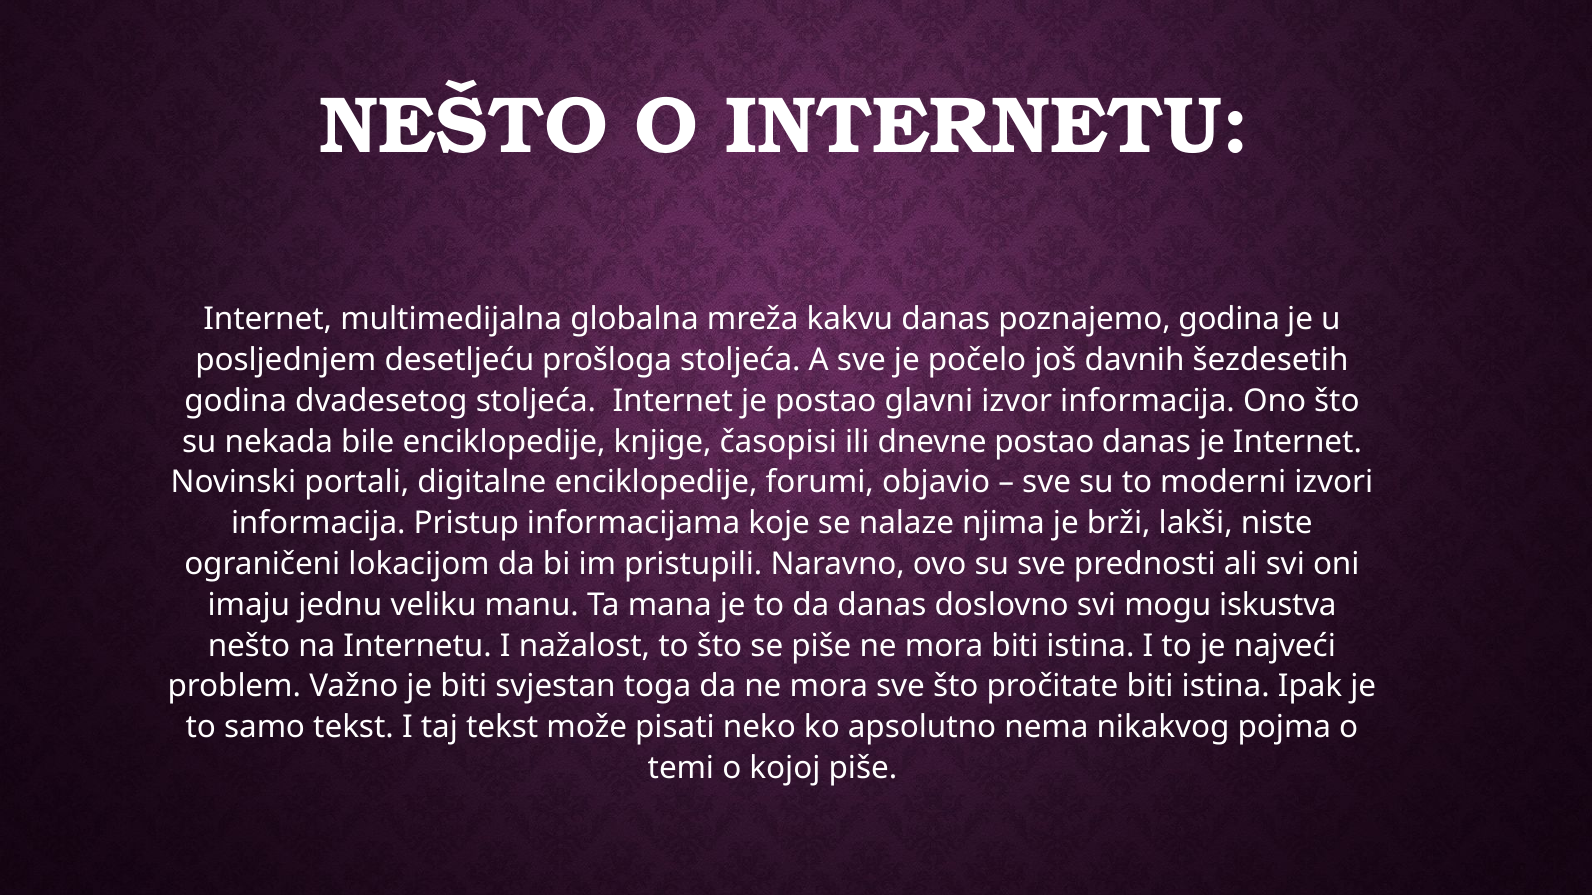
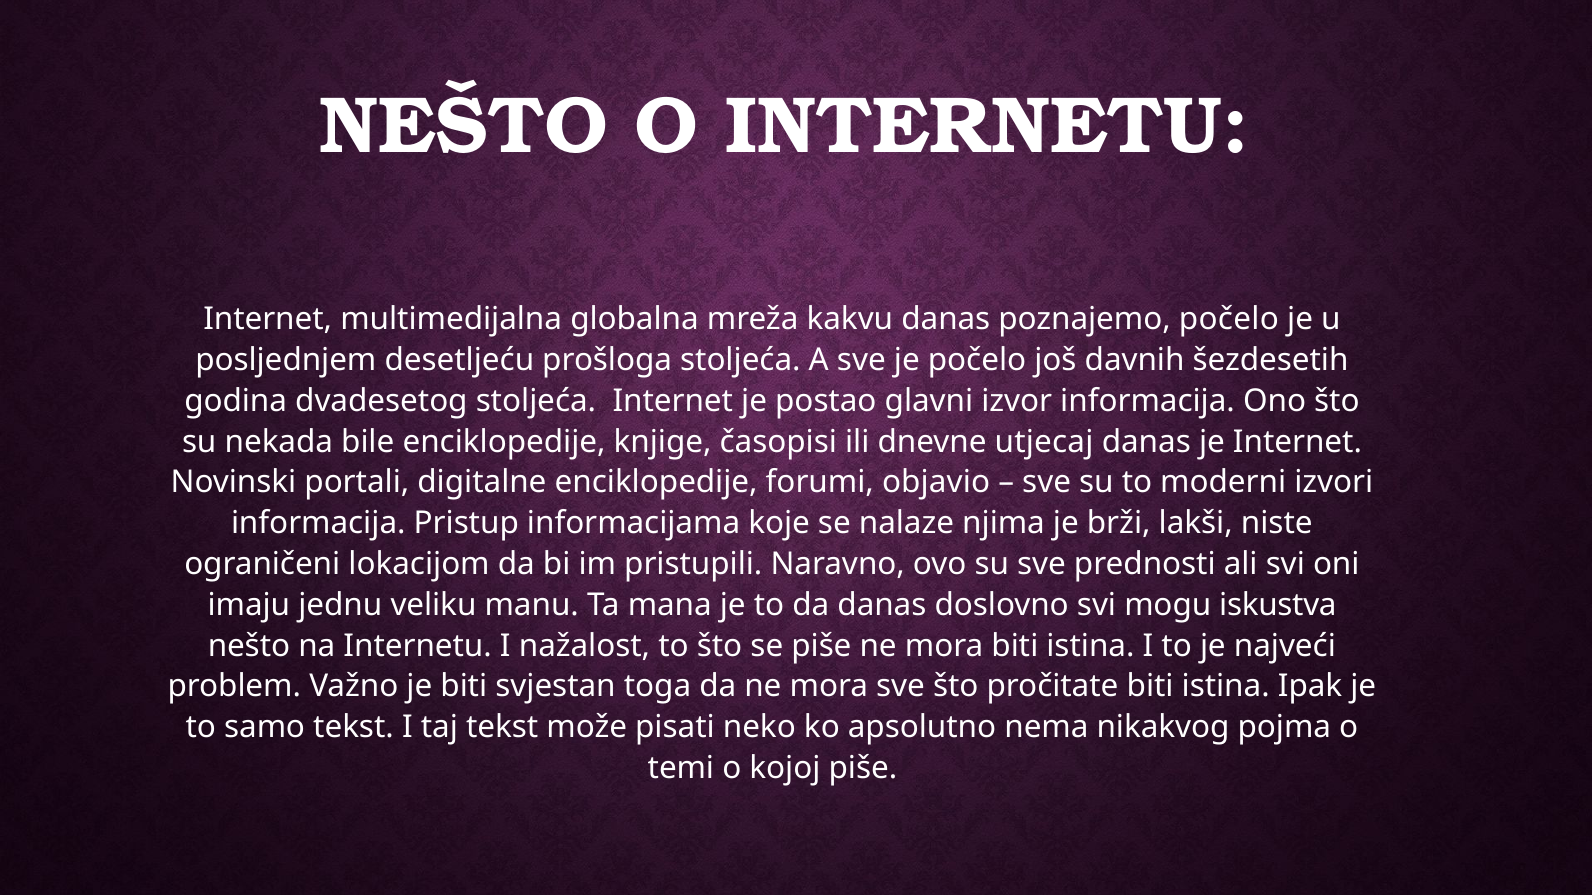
poznajemo godina: godina -> počelo
dnevne postao: postao -> utjecaj
